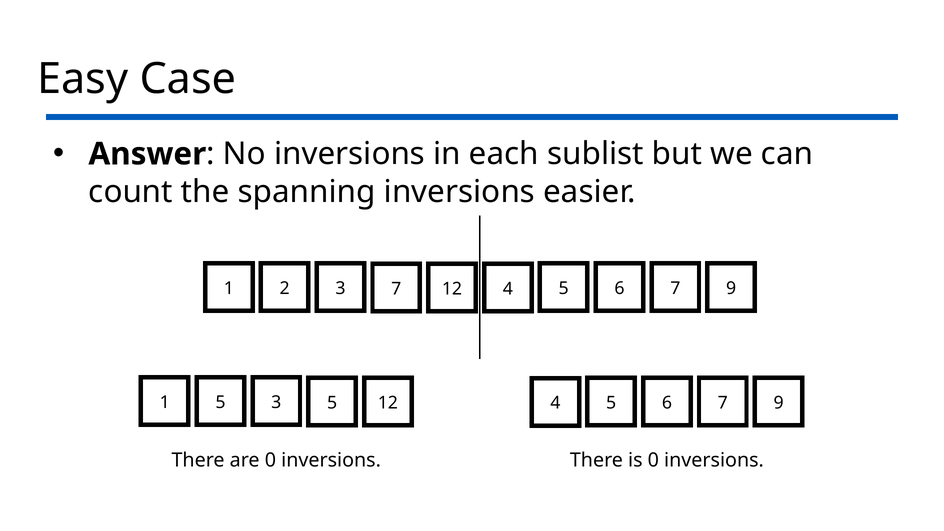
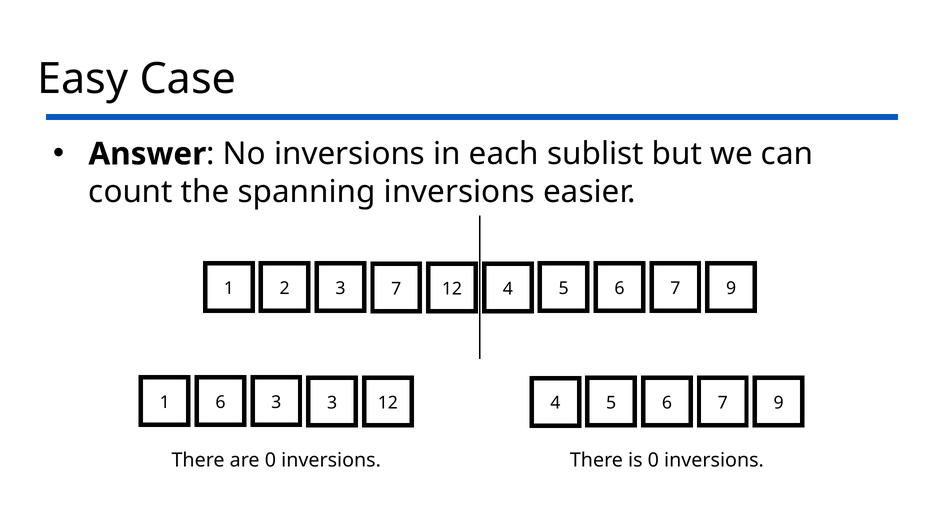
1 5: 5 -> 6
3 5: 5 -> 3
